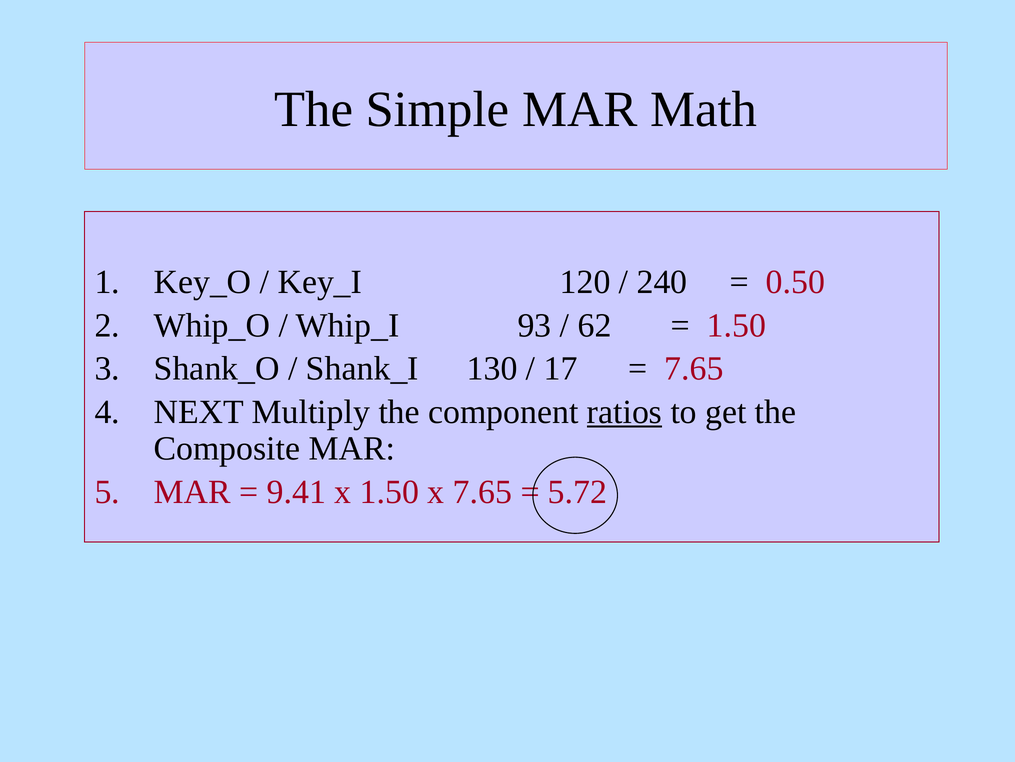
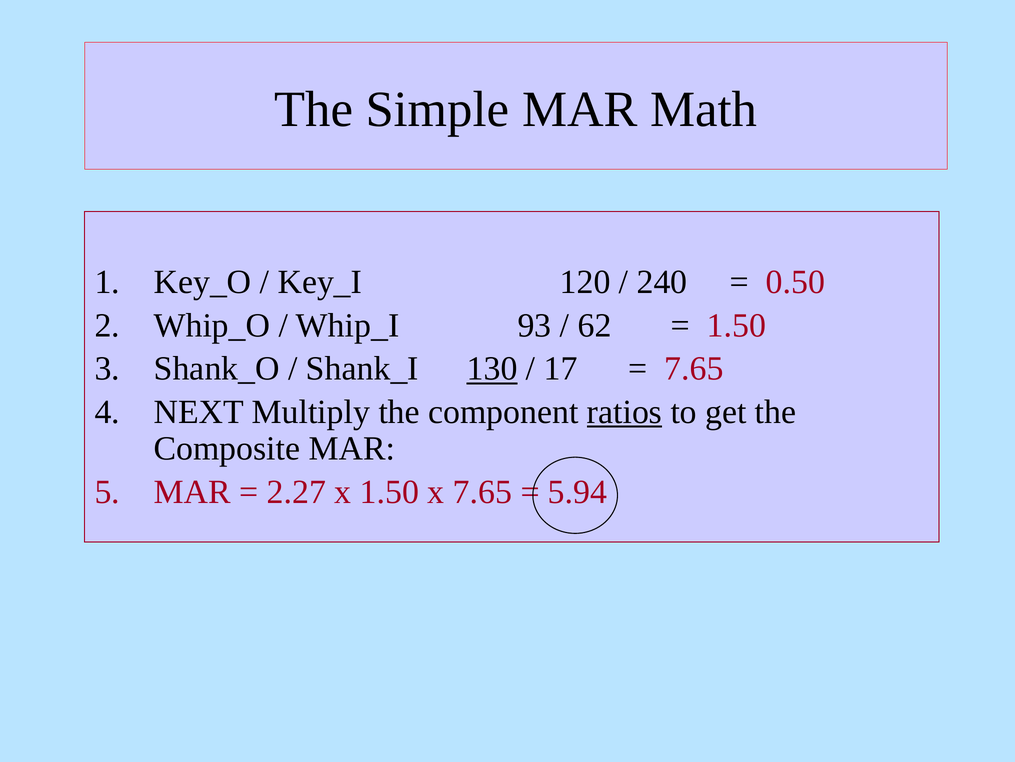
130 underline: none -> present
9.41: 9.41 -> 2.27
5.72: 5.72 -> 5.94
